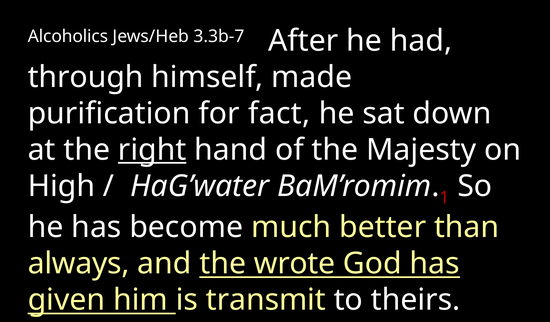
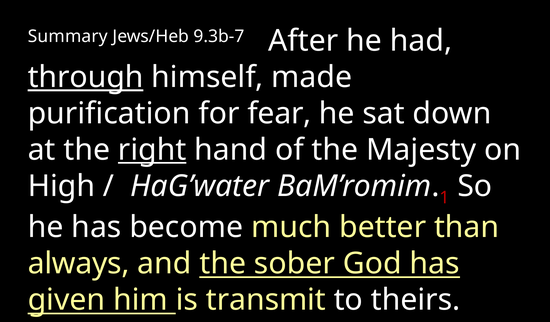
Alcoholics: Alcoholics -> Summary
3.3b-7: 3.3b-7 -> 9.3b-7
through underline: none -> present
fact: fact -> fear
wrote: wrote -> sober
